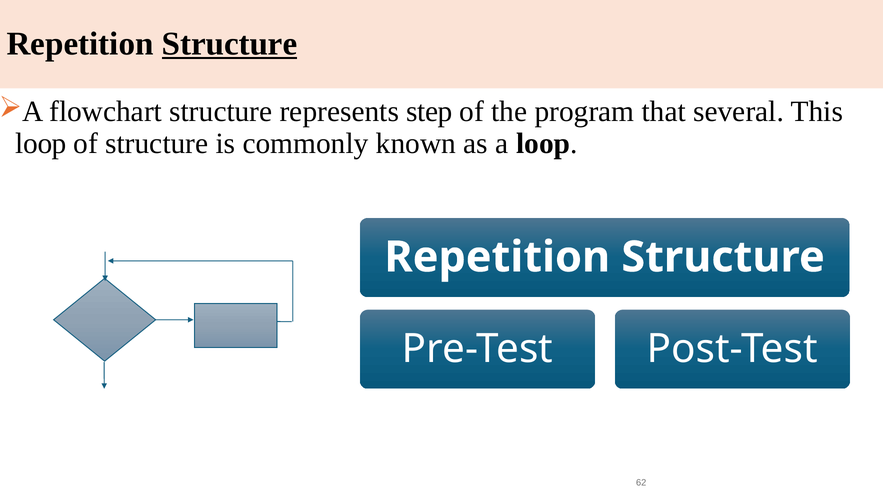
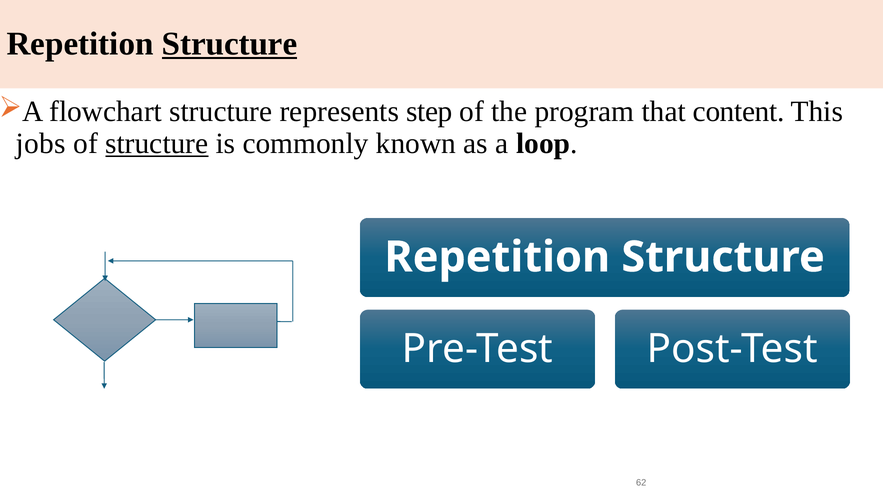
several: several -> content
loop at (41, 144): loop -> jobs
structure at (157, 144) underline: none -> present
